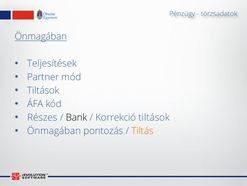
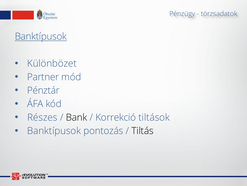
Önmagában at (41, 36): Önmagában -> Banktípusok
Teljesítések: Teljesítések -> Különbözet
Tiltások at (43, 90): Tiltások -> Pénztár
Önmagában at (54, 130): Önmagában -> Banktípusok
Tiltás colour: orange -> black
